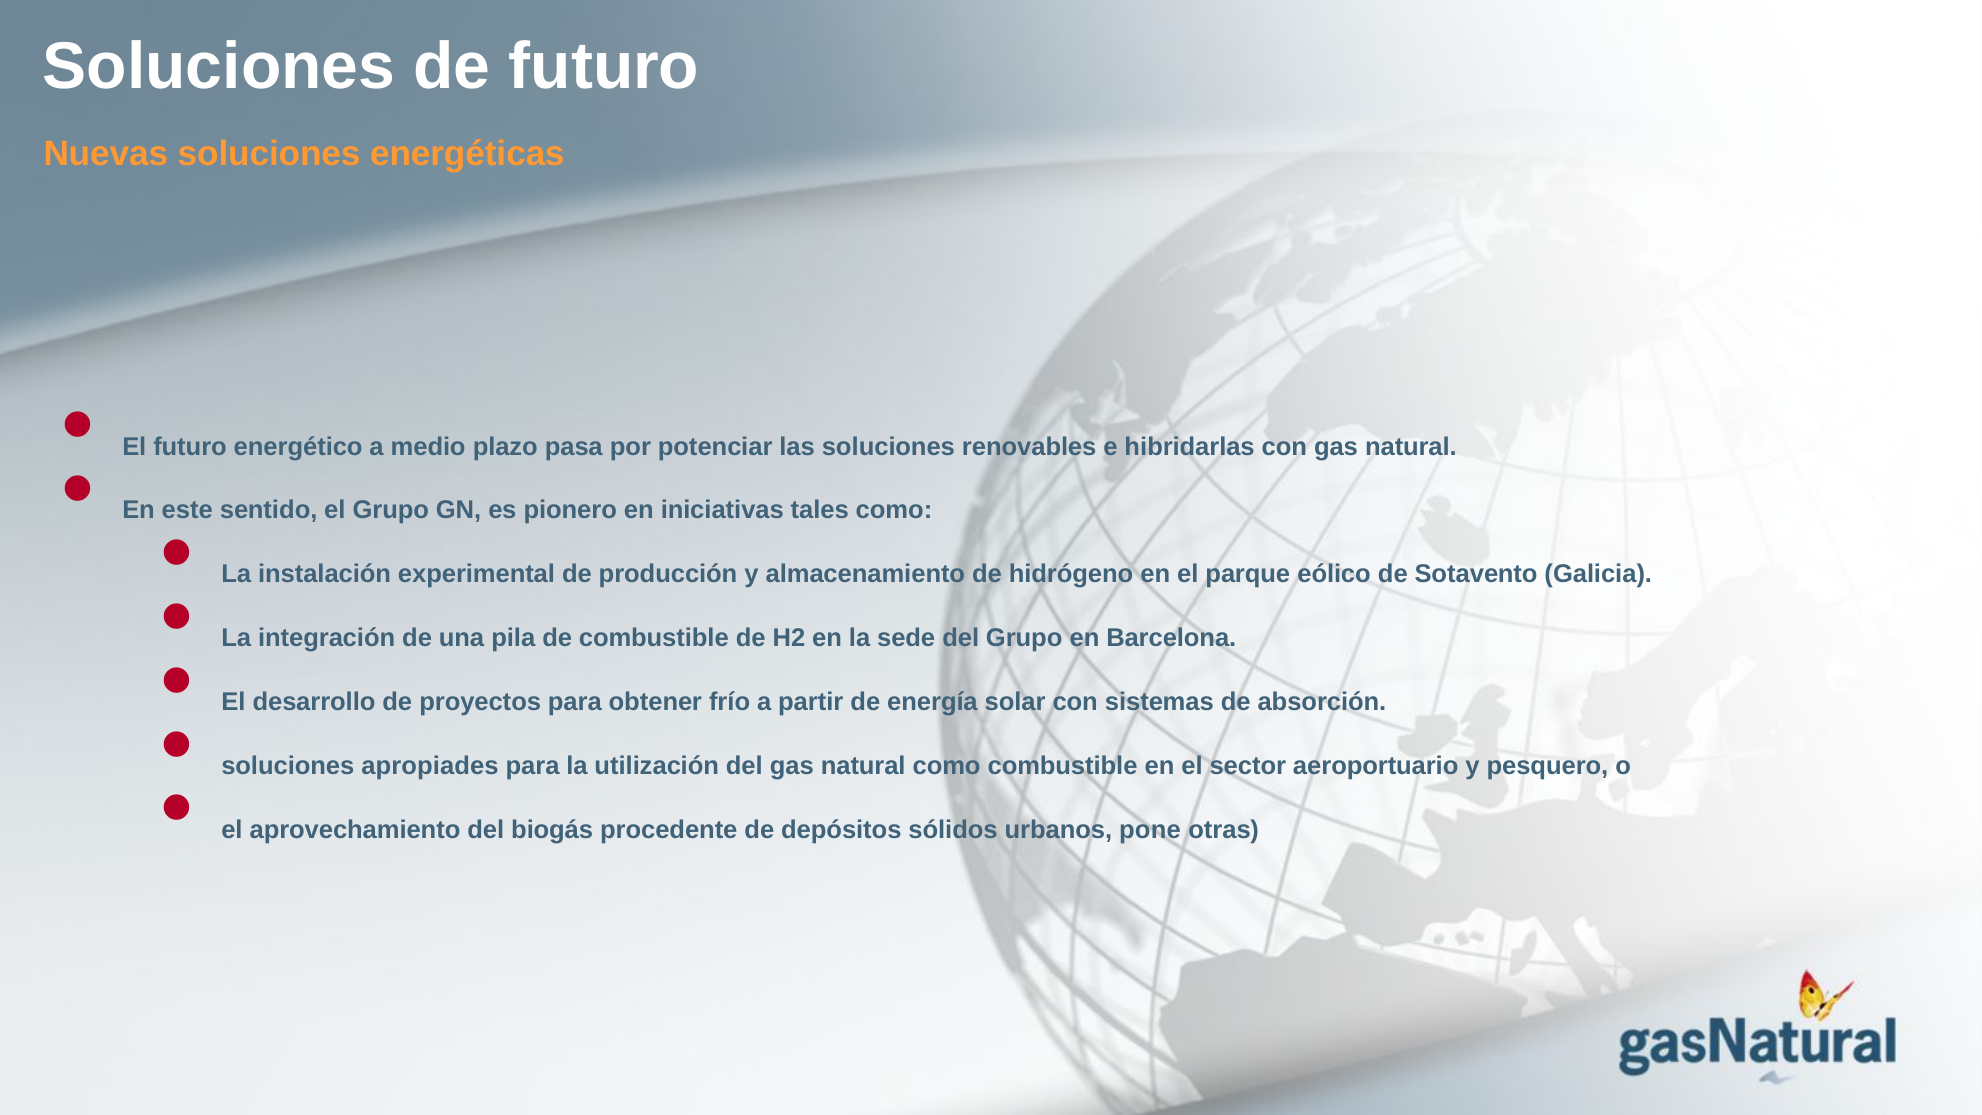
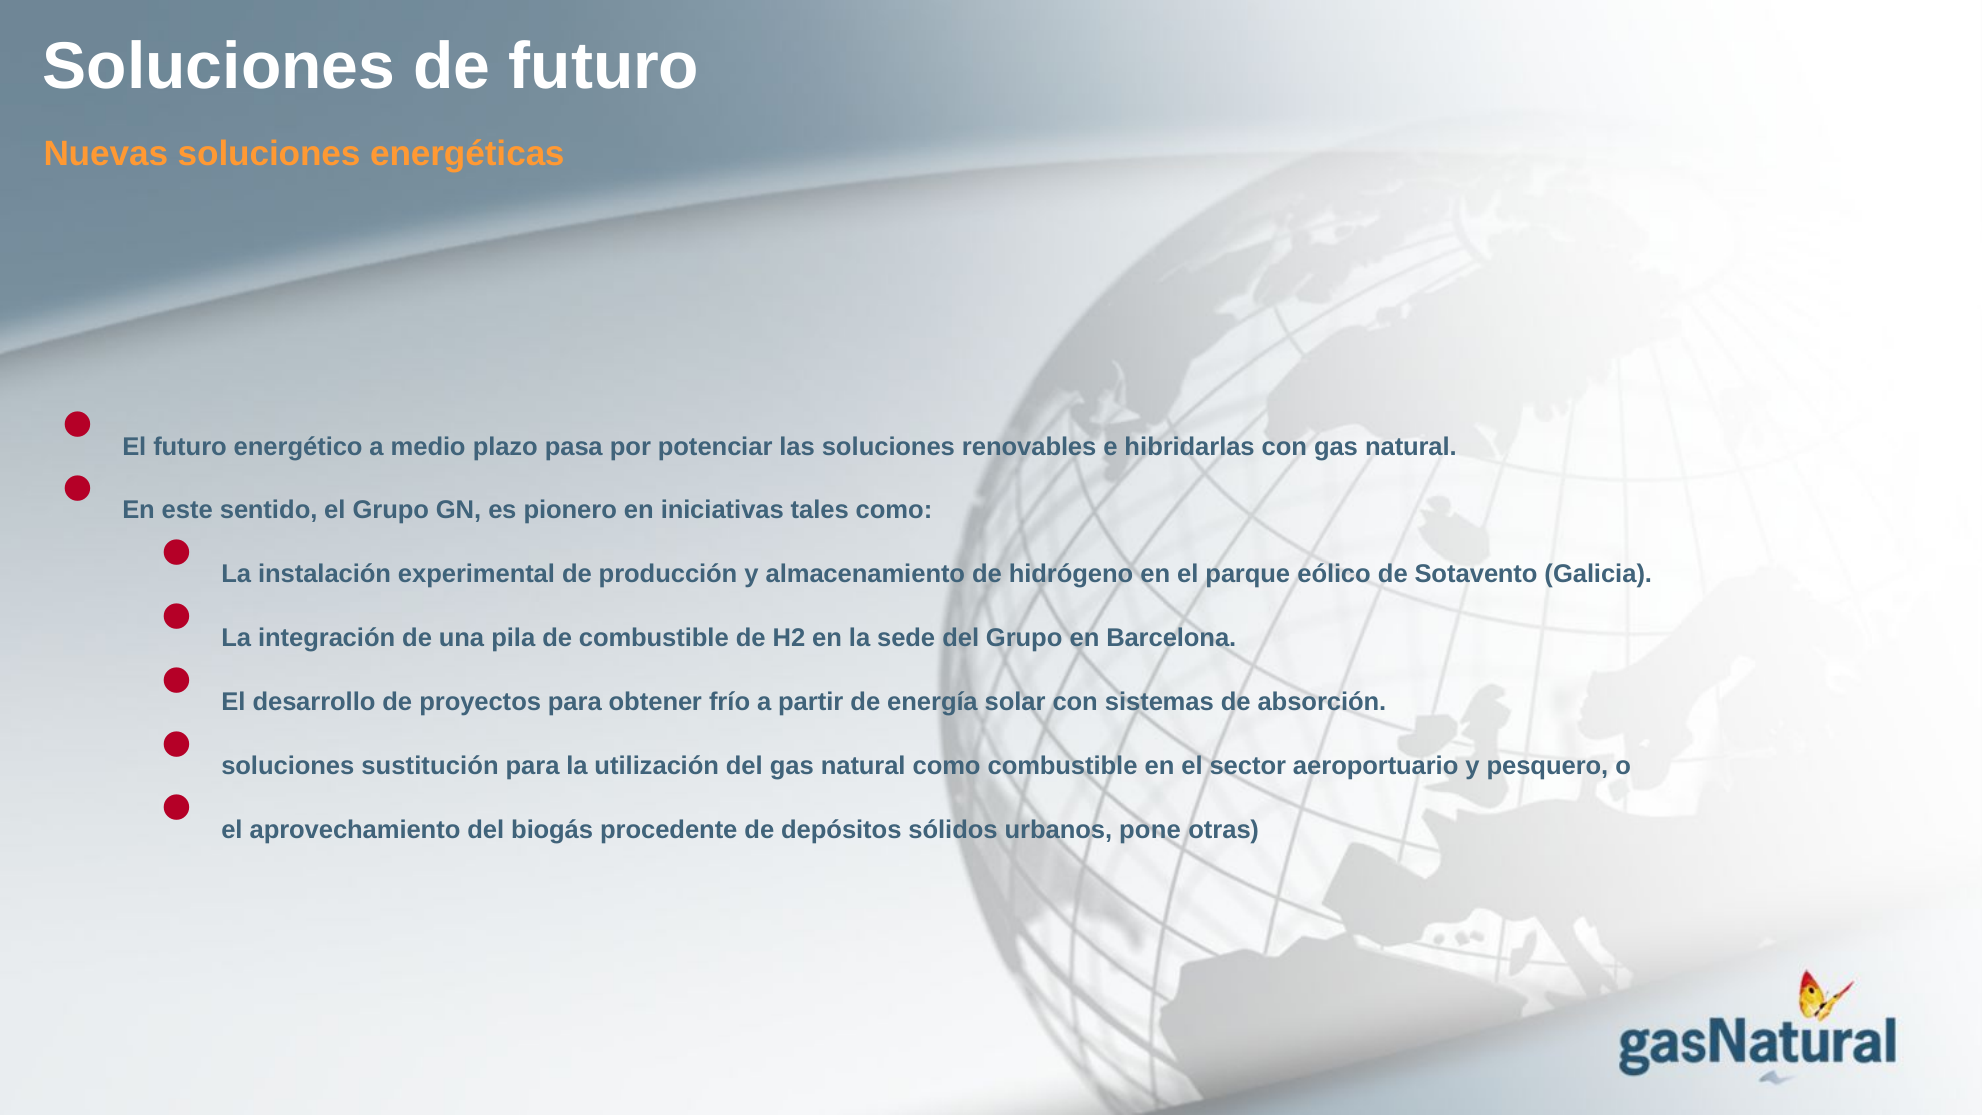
apropiades: apropiades -> sustitución
